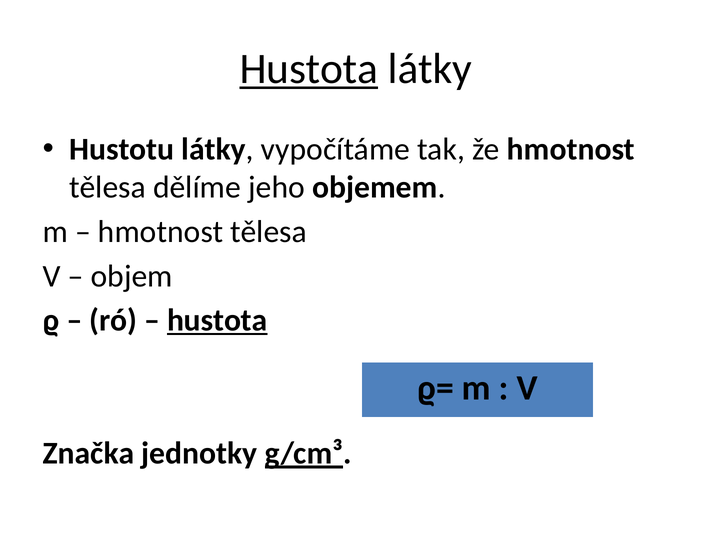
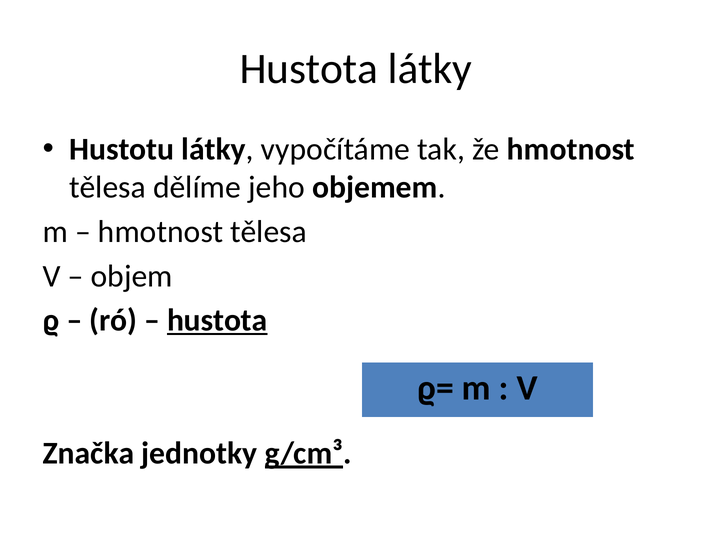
Hustota at (309, 69) underline: present -> none
